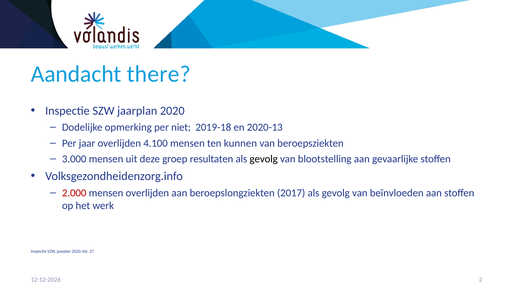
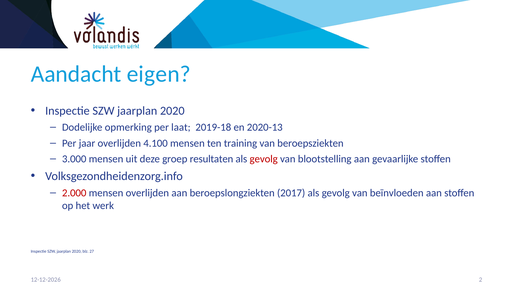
there: there -> eigen
niet: niet -> laat
kunnen: kunnen -> training
gevolg at (264, 159) colour: black -> red
